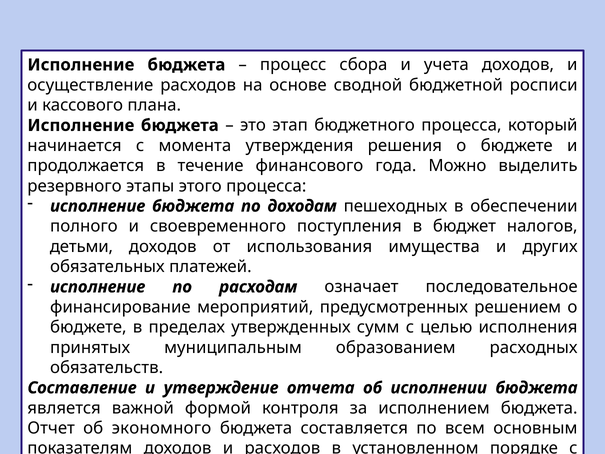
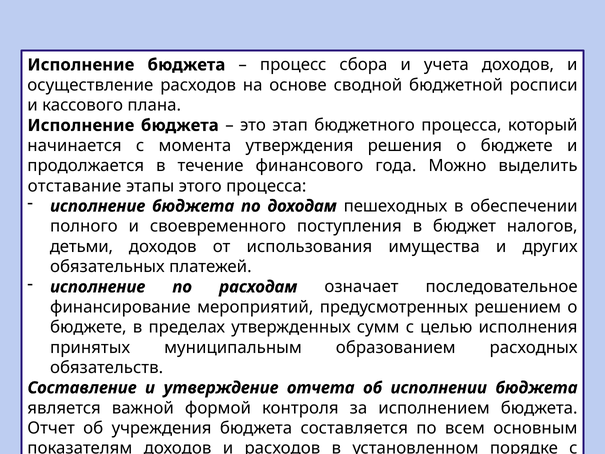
резервного: резервного -> отставание
экономного: экономного -> учреждения
